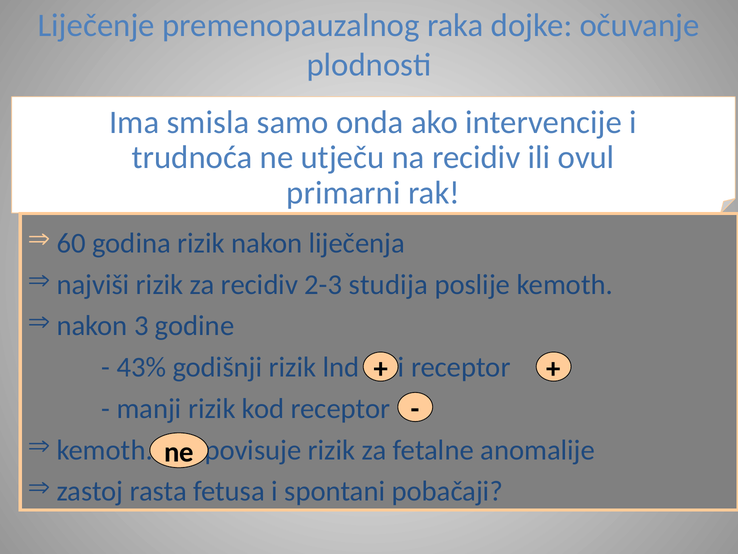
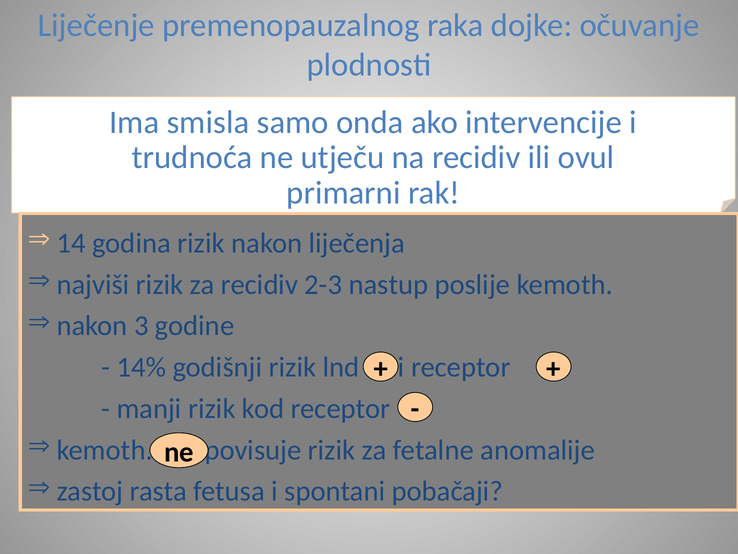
60: 60 -> 14
studija: studija -> nastup
43%: 43% -> 14%
